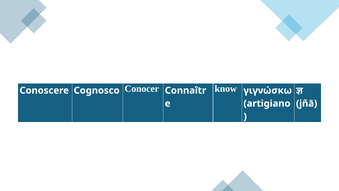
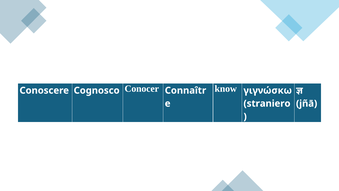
artigiano: artigiano -> straniero
